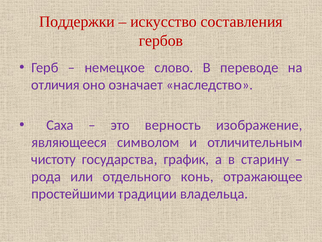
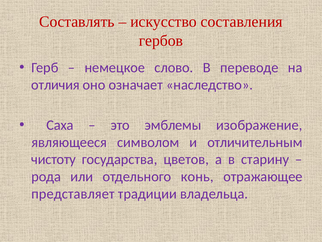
Поддержки: Поддержки -> Составлять
верность: верность -> эмблемы
график: график -> цветов
простейшими: простейшими -> представляет
